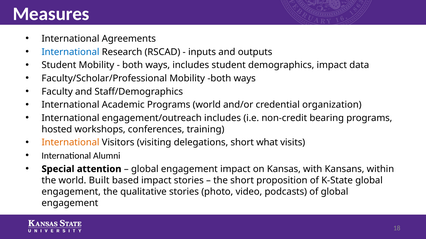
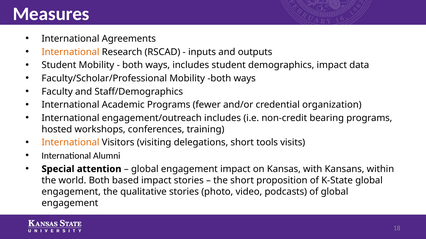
International at (70, 52) colour: blue -> orange
Programs world: world -> fewer
what: what -> tools
world Built: Built -> Both
